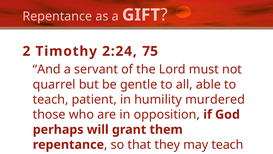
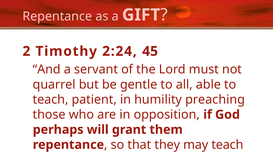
75: 75 -> 45
murdered: murdered -> preaching
